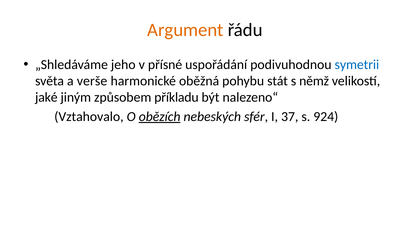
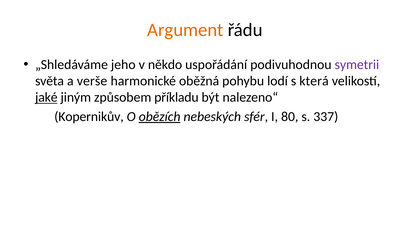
přísné: přísné -> někdo
symetrii colour: blue -> purple
stát: stát -> lodí
němž: němž -> která
jaké underline: none -> present
Vztahovalo: Vztahovalo -> Kopernikův
37: 37 -> 80
924: 924 -> 337
